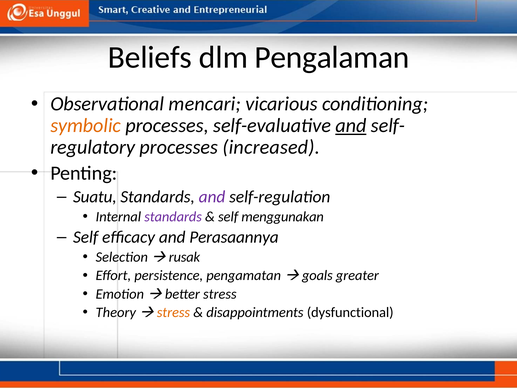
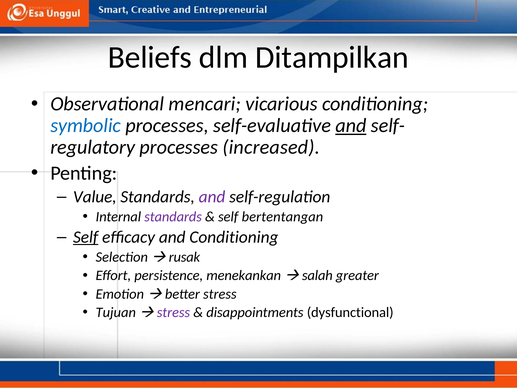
Pengalaman: Pengalaman -> Ditampilkan
symbolic colour: orange -> blue
Suatu: Suatu -> Value
menggunakan: menggunakan -> bertentangan
Self at (86, 237) underline: none -> present
and Perasaannya: Perasaannya -> Conditioning
pengamatan: pengamatan -> menekankan
goals: goals -> salah
Theory: Theory -> Tujuan
stress at (173, 312) colour: orange -> purple
